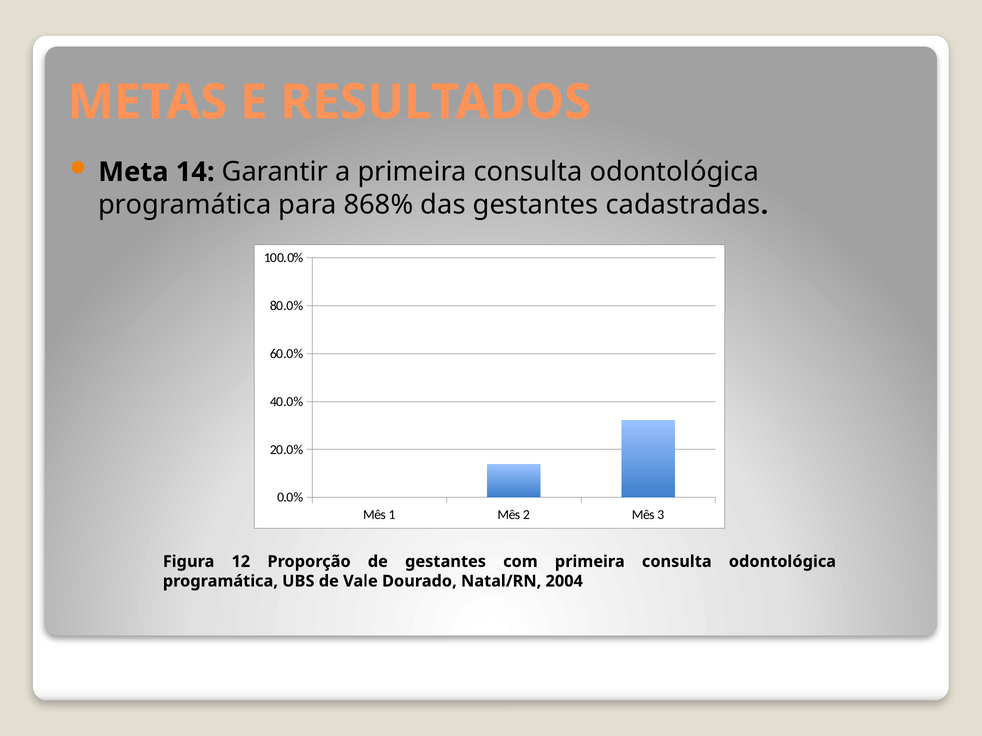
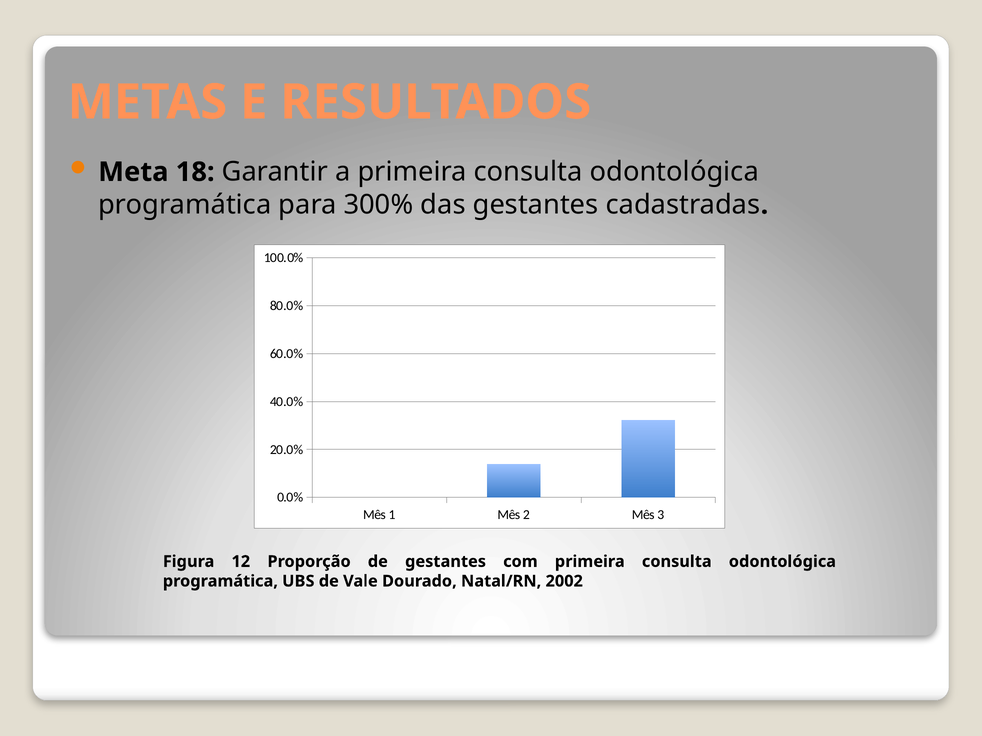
14: 14 -> 18
868%: 868% -> 300%
2004: 2004 -> 2002
